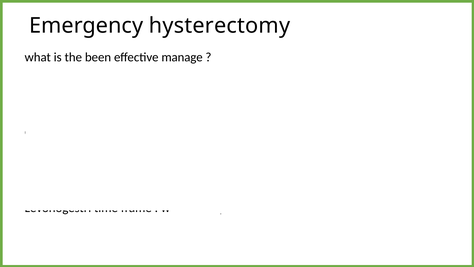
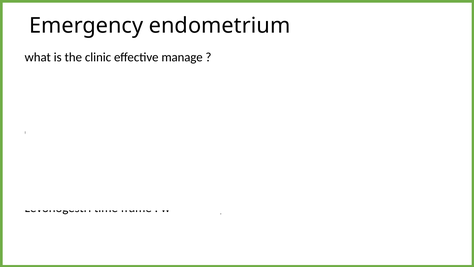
hysterectomy: hysterectomy -> endometrium
been: been -> clinic
